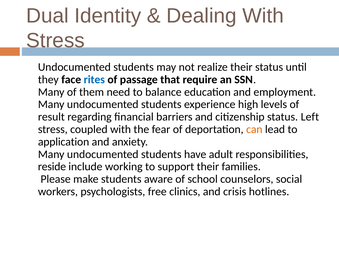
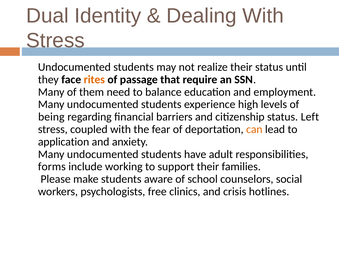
rites colour: blue -> orange
result: result -> being
reside: reside -> forms
